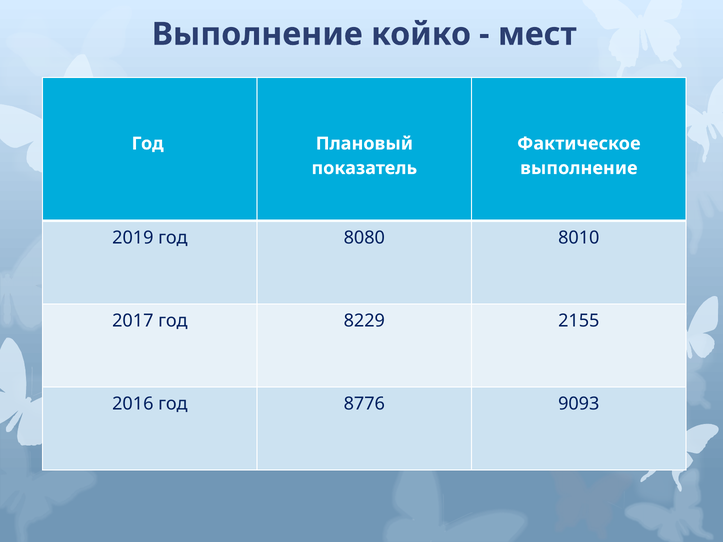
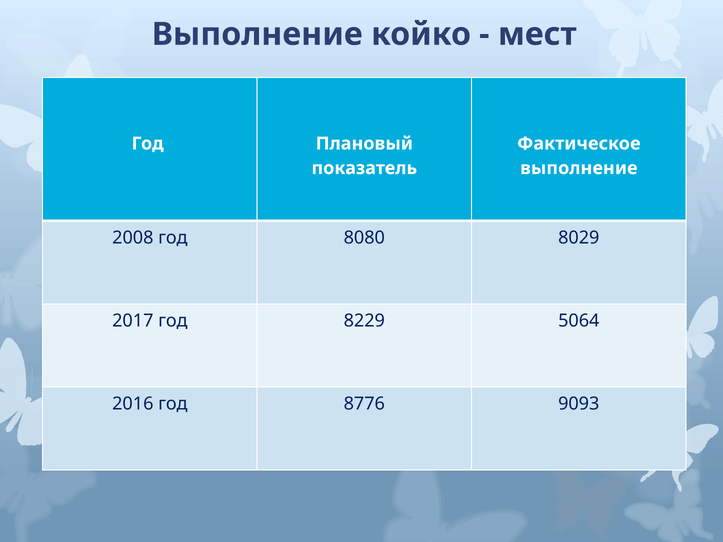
2019: 2019 -> 2008
8010: 8010 -> 8029
2155: 2155 -> 5064
